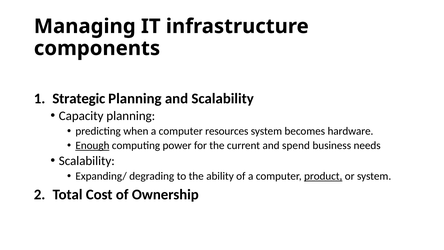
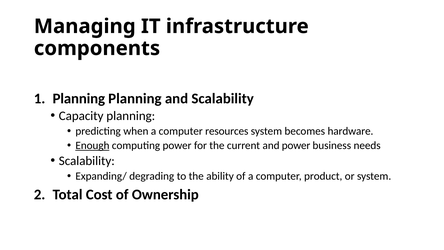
Strategic at (79, 98): Strategic -> Planning
and spend: spend -> power
product underline: present -> none
